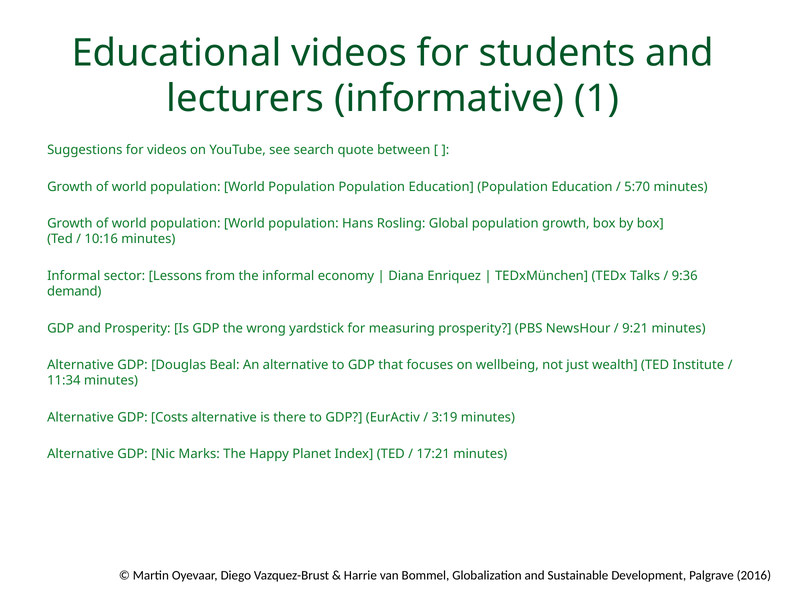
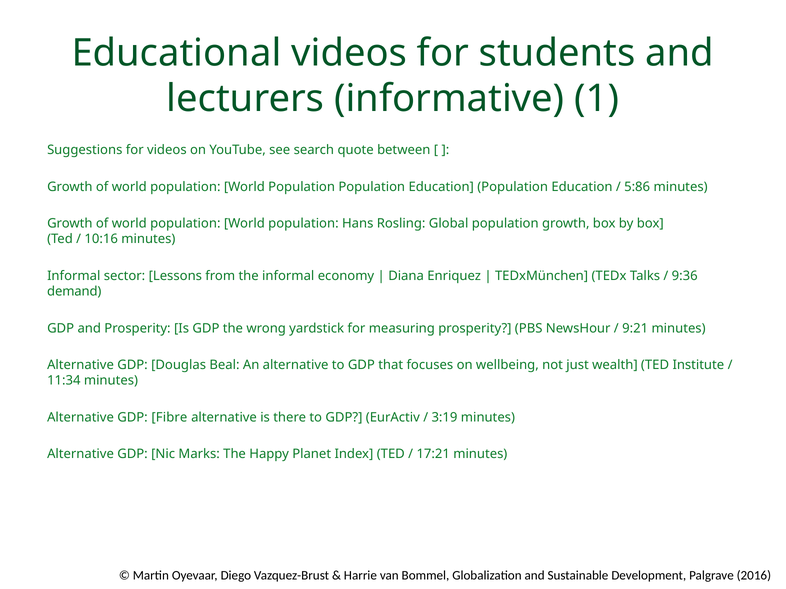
5:70: 5:70 -> 5:86
Costs: Costs -> Fibre
